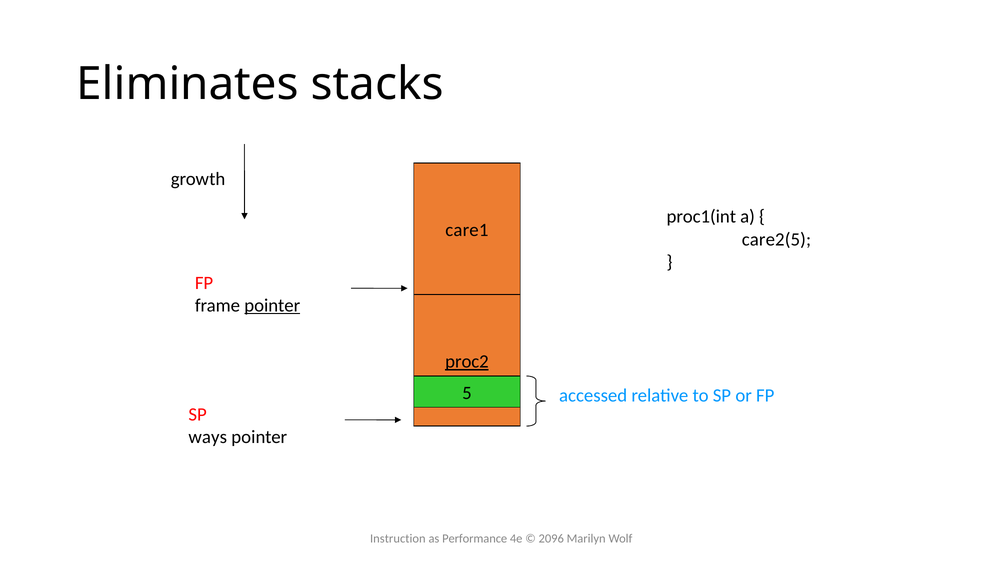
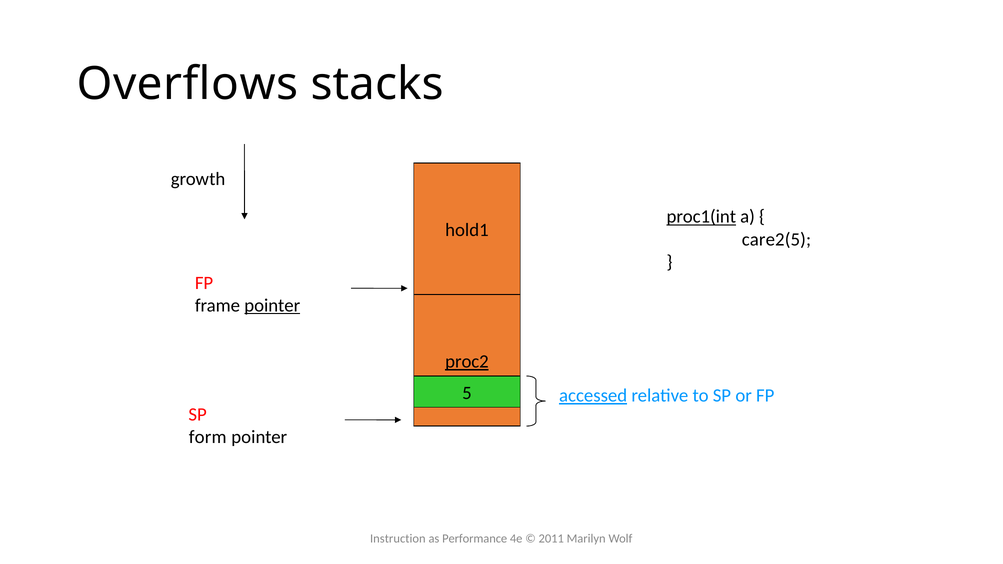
Eliminates: Eliminates -> Overflows
proc1(int underline: none -> present
care1: care1 -> hold1
accessed underline: none -> present
ways: ways -> form
2096: 2096 -> 2011
